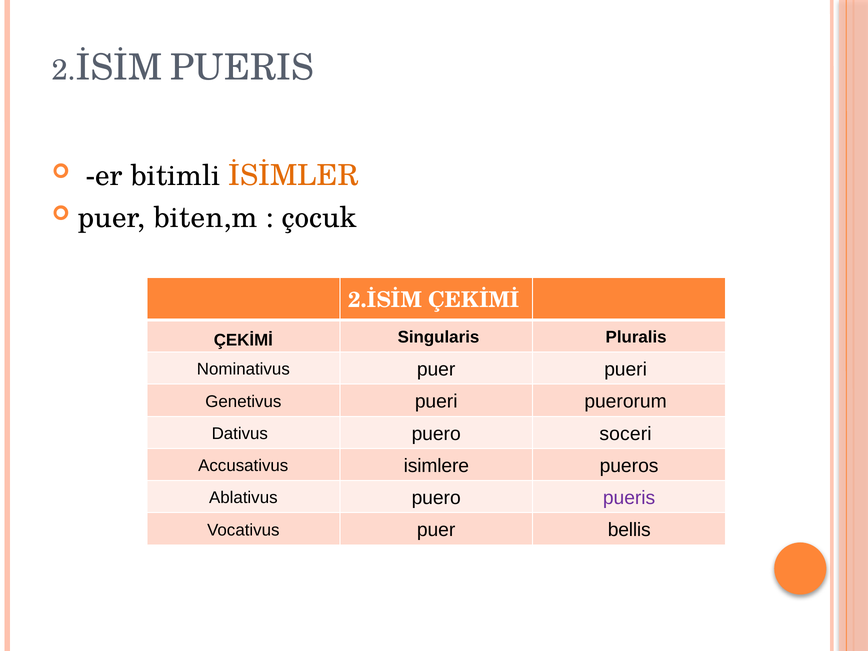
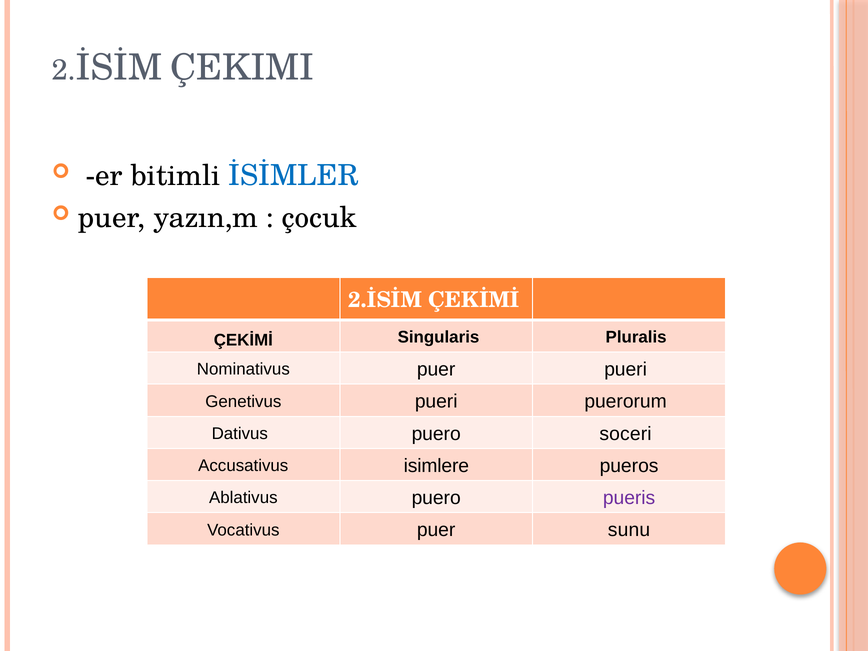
PUERIS at (242, 68): PUERIS -> ÇEKIMI
İSİMLER colour: orange -> blue
biten,m: biten,m -> yazın,m
bellis: bellis -> sunu
